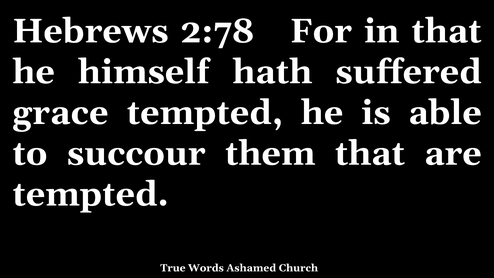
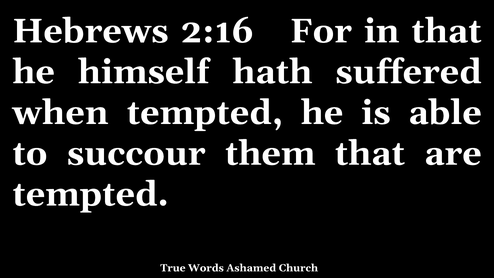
2:78: 2:78 -> 2:16
grace: grace -> when
